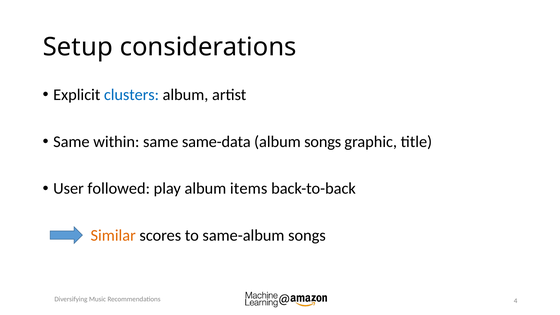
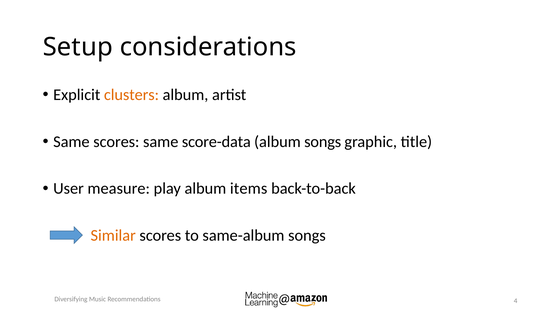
clusters colour: blue -> orange
Same within: within -> scores
same-data: same-data -> score-data
followed: followed -> measure
